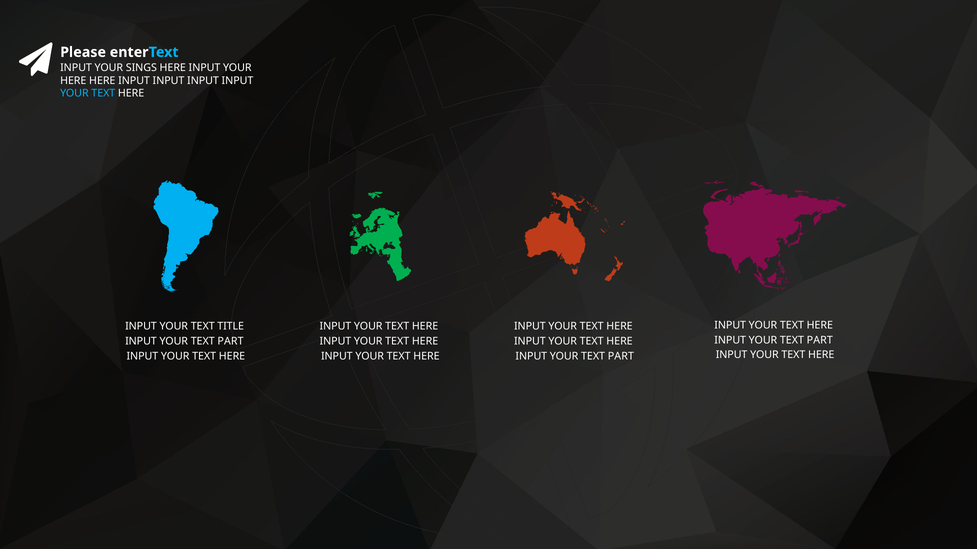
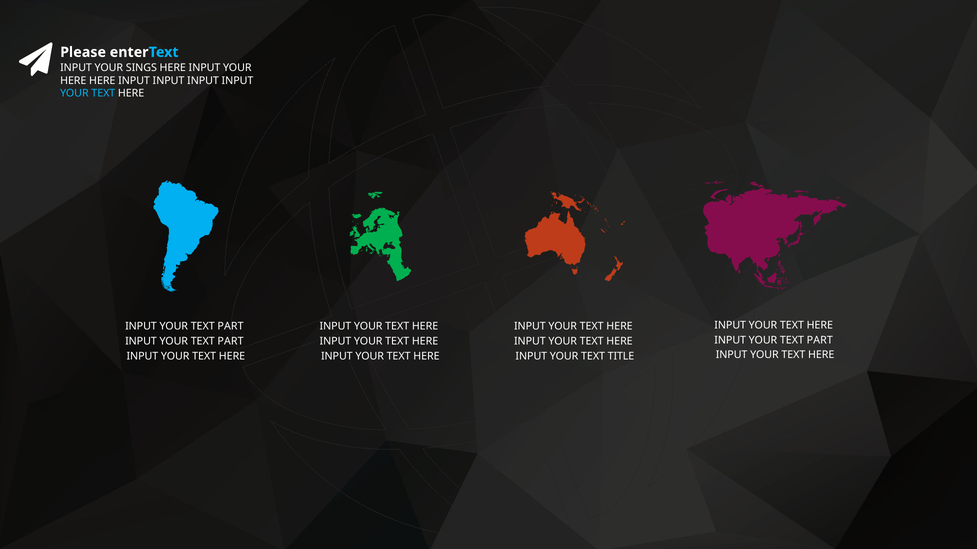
TITLE at (231, 327): TITLE -> PART
PART at (621, 356): PART -> TITLE
